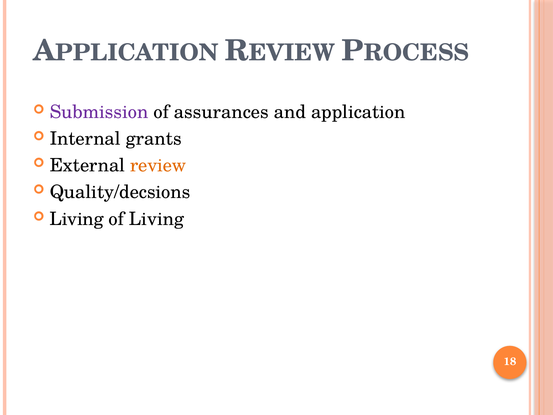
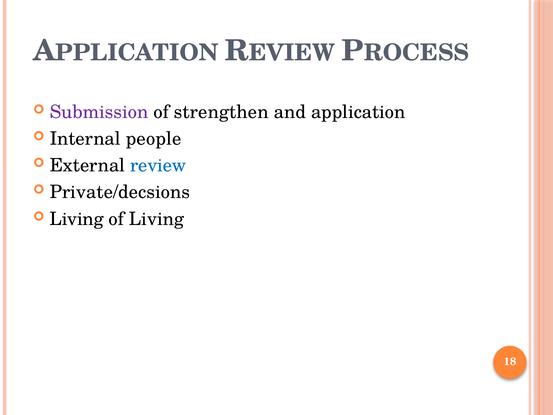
assurances: assurances -> strengthen
grants: grants -> people
review colour: orange -> blue
Quality/decsions: Quality/decsions -> Private/decsions
